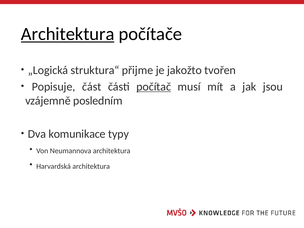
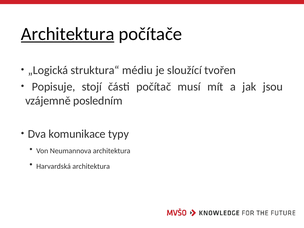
přijme: přijme -> médiu
jakožto: jakožto -> sloužící
část: část -> stojí
počítač underline: present -> none
